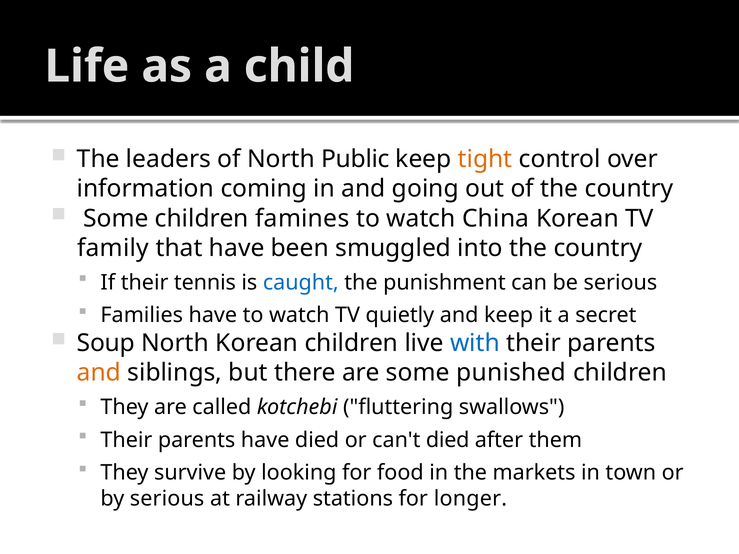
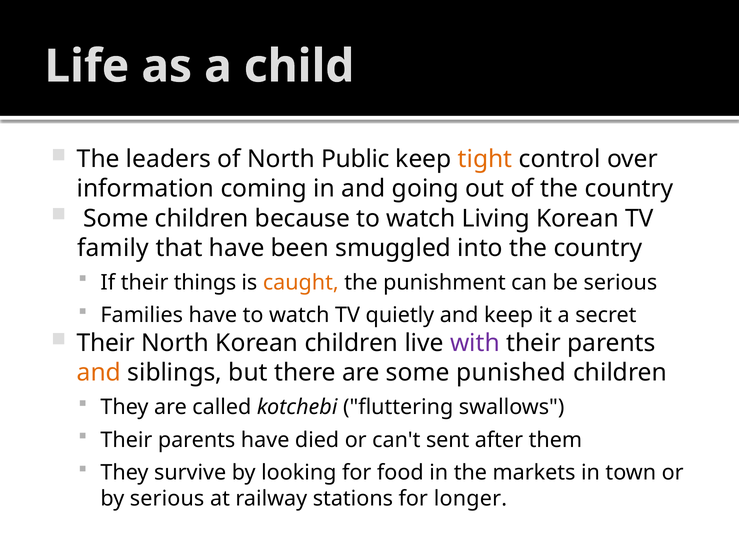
famines: famines -> because
China: China -> Living
tennis: tennis -> things
caught colour: blue -> orange
Soup at (106, 343): Soup -> Their
with colour: blue -> purple
can't died: died -> sent
